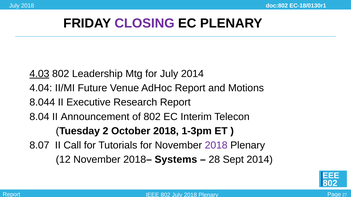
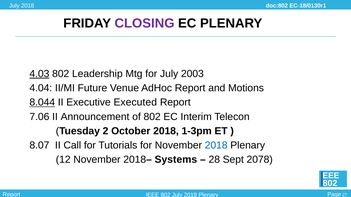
July 2014: 2014 -> 2003
8.044 underline: none -> present
Research: Research -> Executed
8.04: 8.04 -> 7.06
2018 at (216, 146) colour: purple -> blue
Sept 2014: 2014 -> 2078
